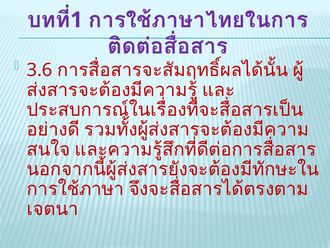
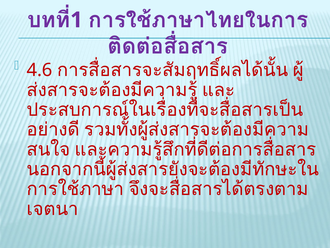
3.6: 3.6 -> 4.6
